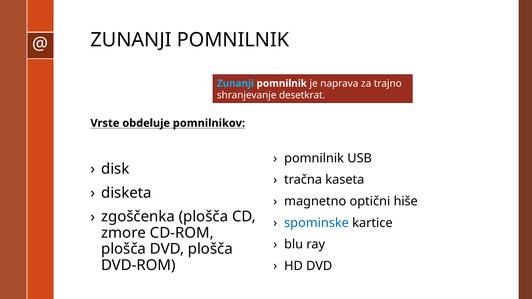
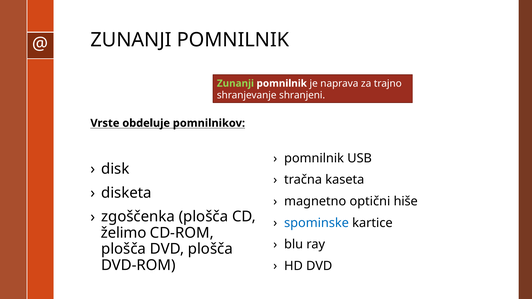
Zunanji at (235, 83) colour: light blue -> light green
desetkrat: desetkrat -> shranjeni
zmore: zmore -> želimo
